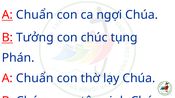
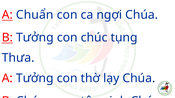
Phán: Phán -> Thưa
Chuẩn at (35, 79): Chuẩn -> Tưởng
